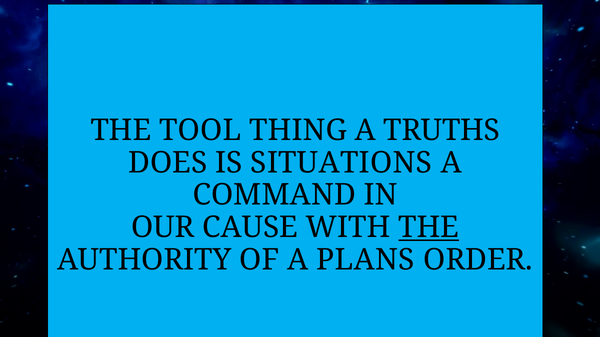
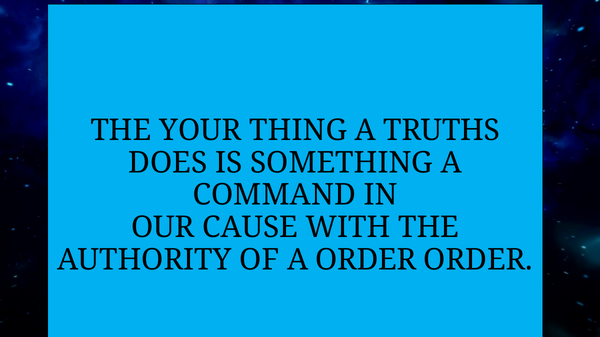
TOOL: TOOL -> YOUR
SITUATIONS: SITUATIONS -> SOMETHING
THE at (429, 228) underline: present -> none
A PLANS: PLANS -> ORDER
